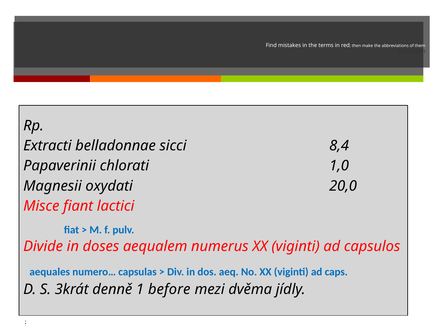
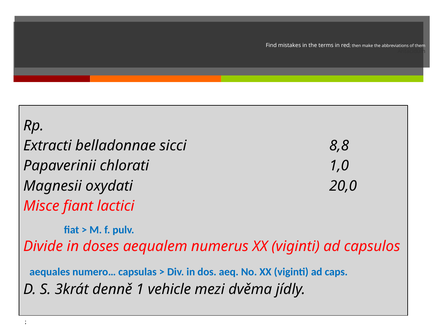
8,4: 8,4 -> 8,8
before: before -> vehicle
